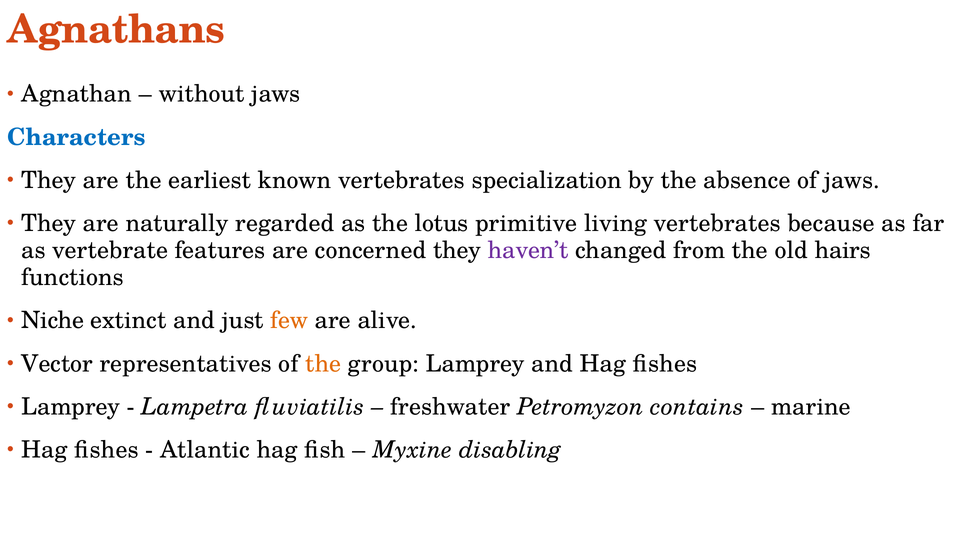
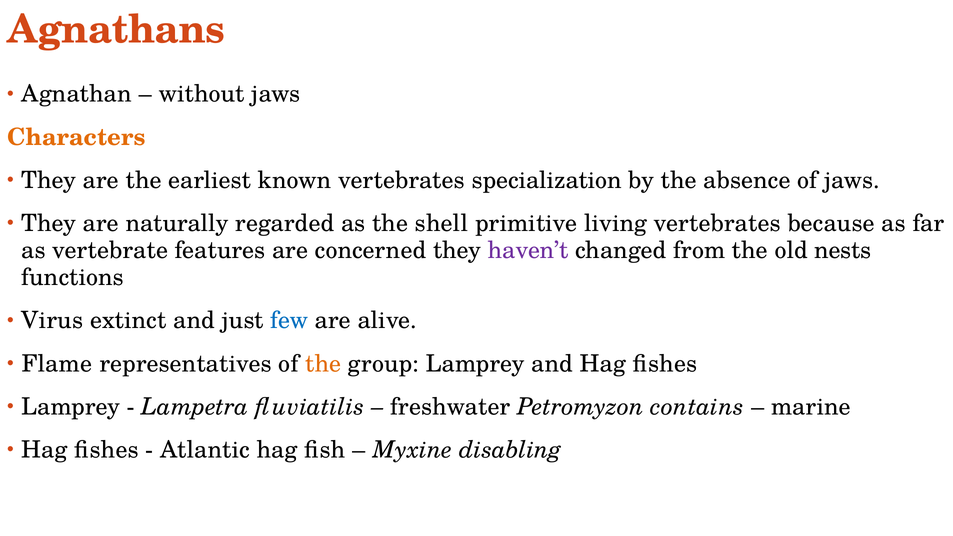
Characters colour: blue -> orange
lotus: lotus -> shell
hairs: hairs -> nests
Niche: Niche -> Virus
few colour: orange -> blue
Vector: Vector -> Flame
